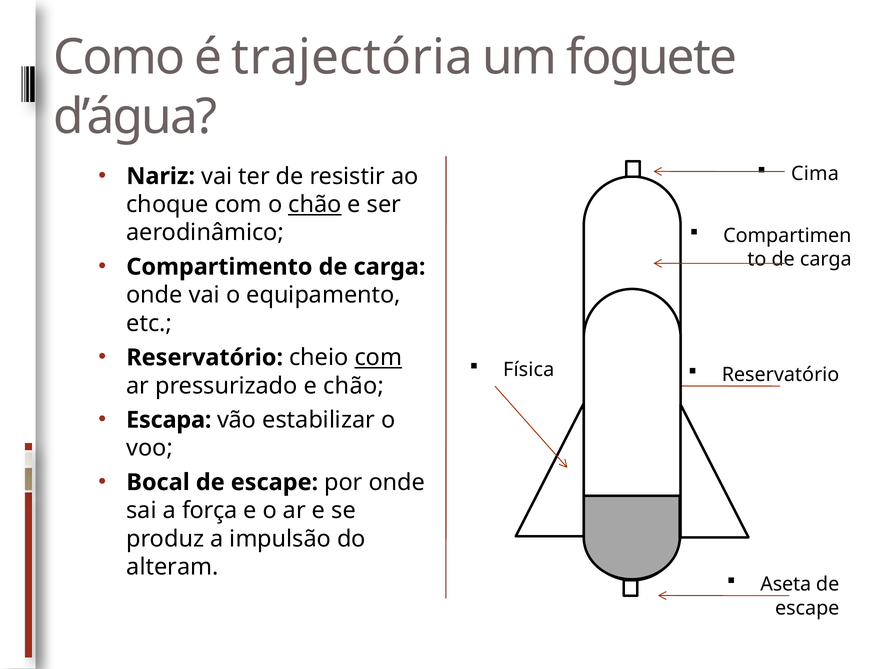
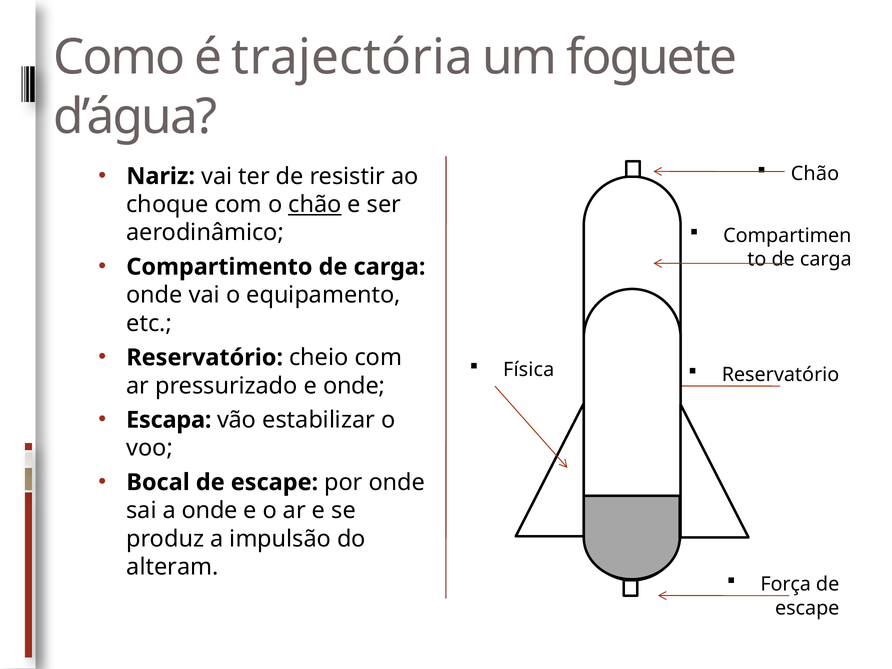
Cima at (815, 174): Cima -> Chão
com at (378, 358) underline: present -> none
e chão: chão -> onde
a força: força -> onde
Aseta: Aseta -> Força
